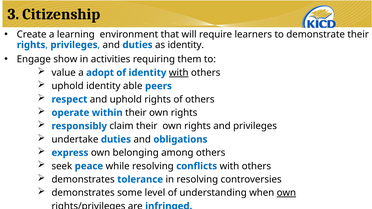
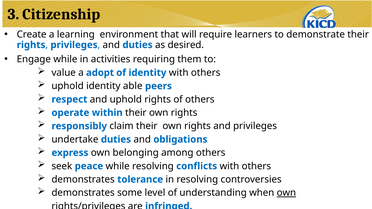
as identity: identity -> desired
Engage show: show -> while
with at (179, 73) underline: present -> none
